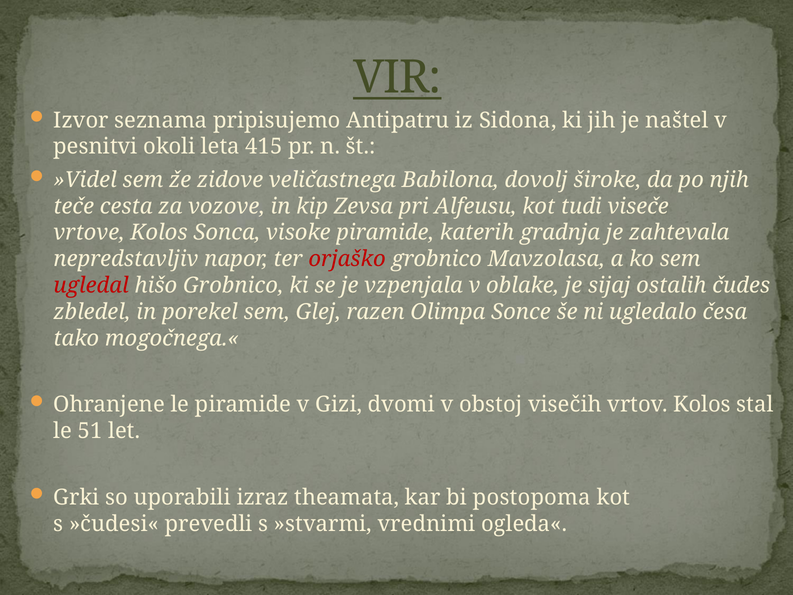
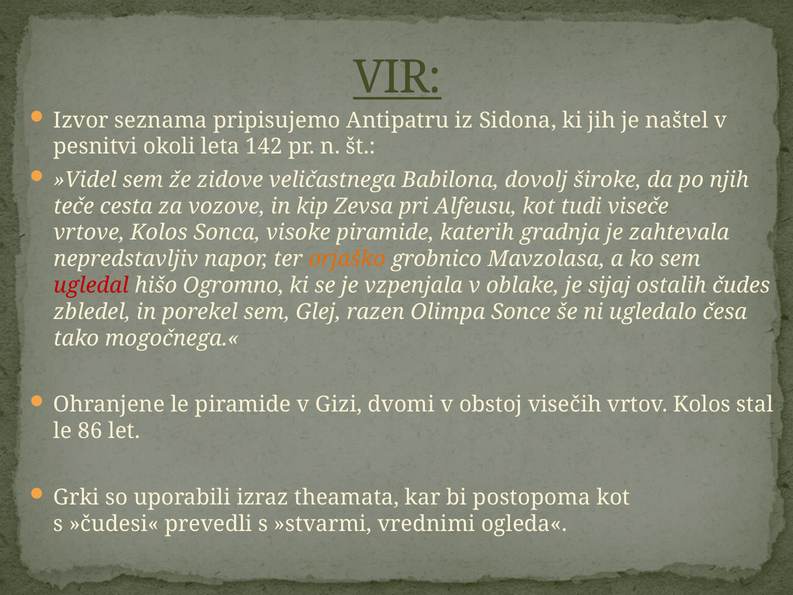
415: 415 -> 142
orjaško colour: red -> orange
hišo Grobnico: Grobnico -> Ogromno
51: 51 -> 86
